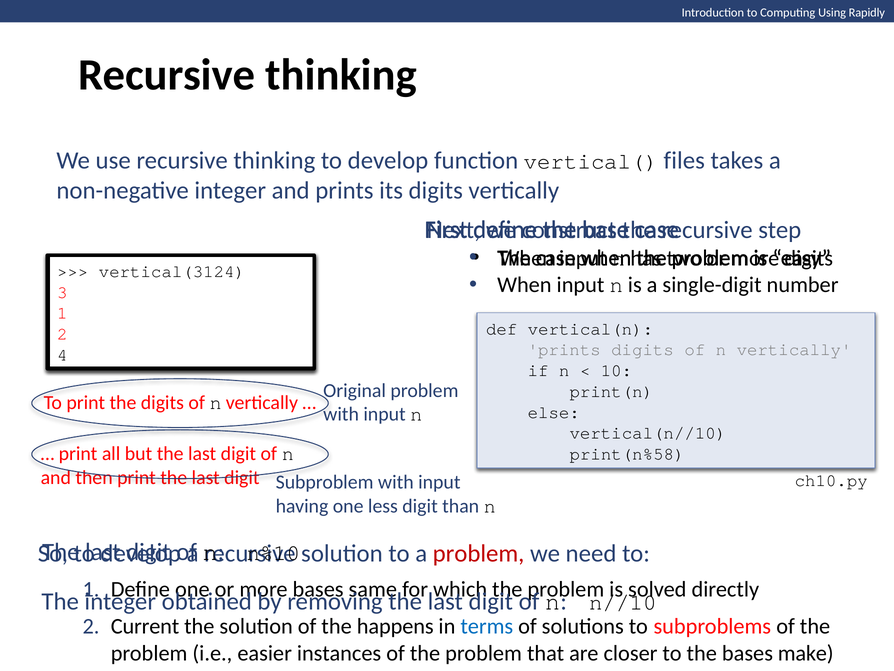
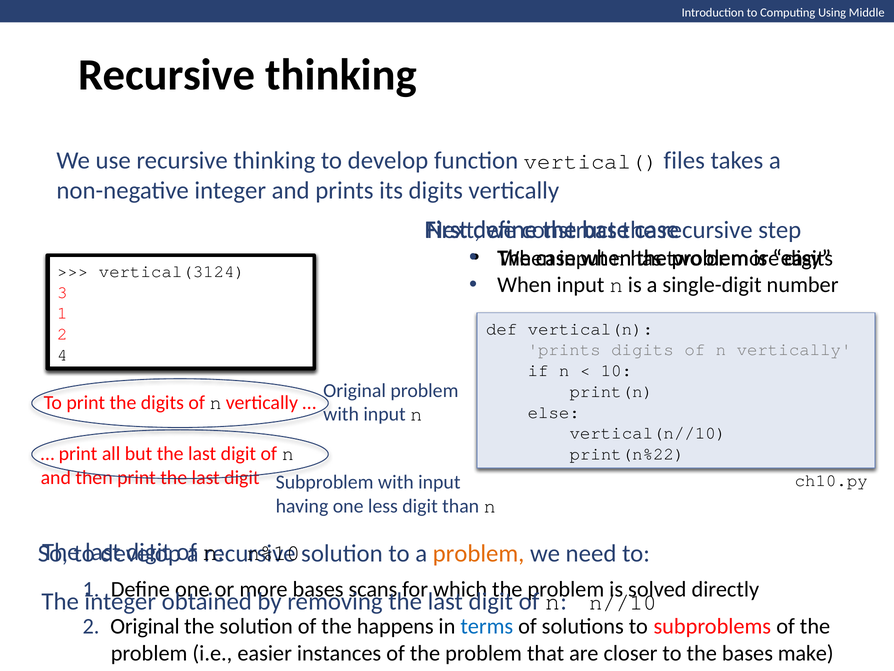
Rapidly: Rapidly -> Middle
print(n%58: print(n%58 -> print(n%22
problem at (479, 553) colour: red -> orange
same: same -> scans
2 Current: Current -> Original
